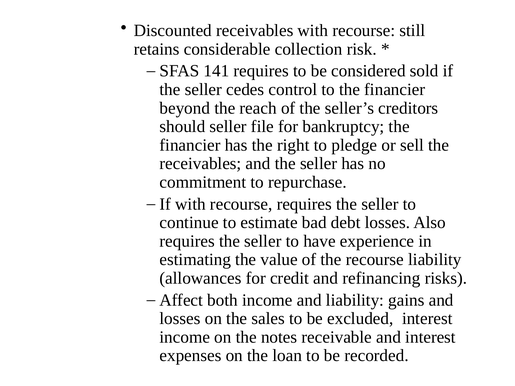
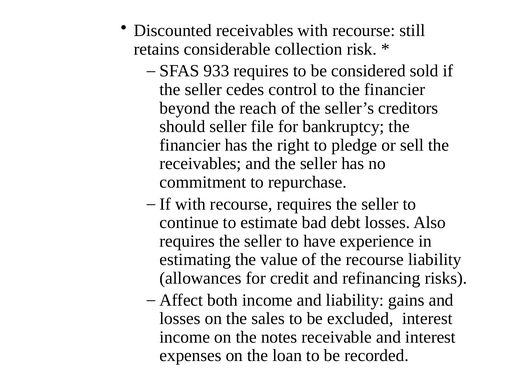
141: 141 -> 933
